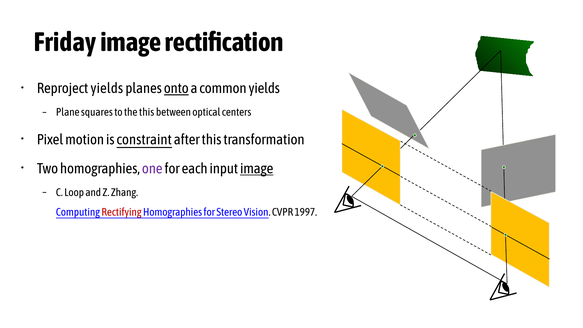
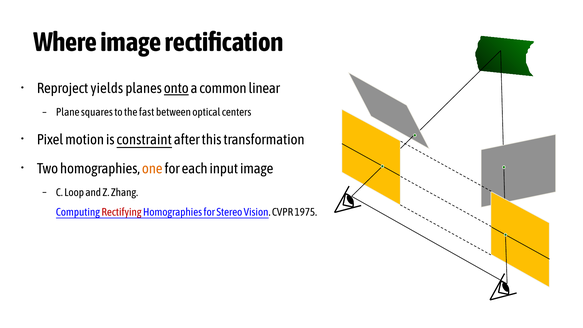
Friday: Friday -> Where
common yields: yields -> linear
the this: this -> fast
one colour: purple -> orange
image at (257, 169) underline: present -> none
1997: 1997 -> 1975
